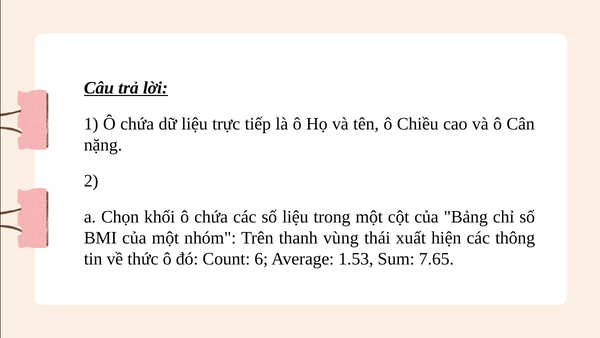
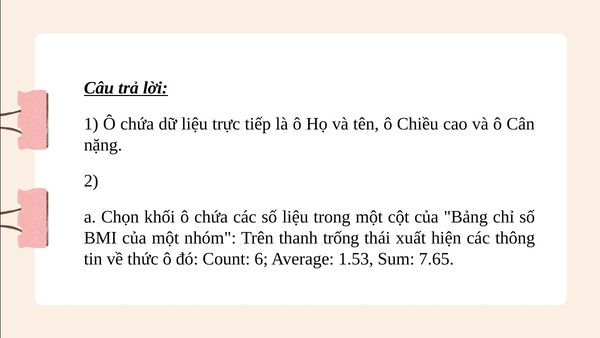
vùng: vùng -> trống
